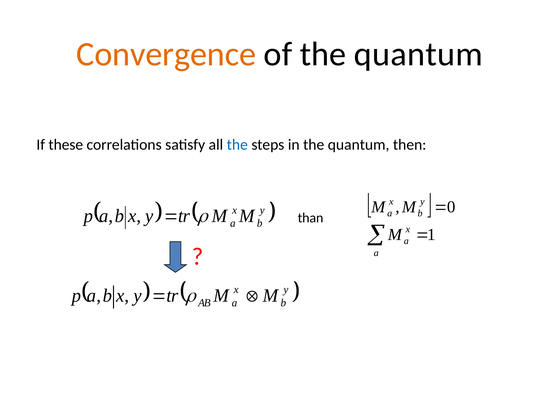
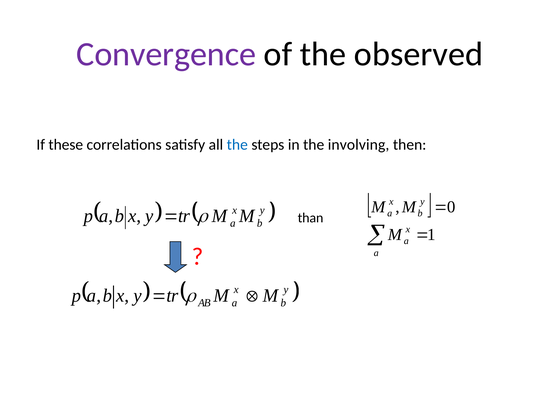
Convergence colour: orange -> purple
of the quantum: quantum -> observed
in the quantum: quantum -> involving
